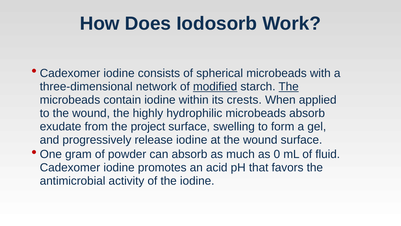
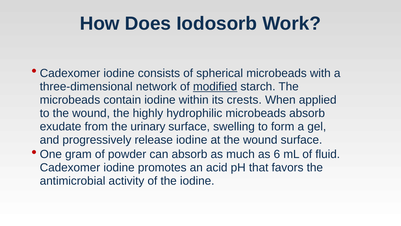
The at (289, 86) underline: present -> none
project: project -> urinary
0: 0 -> 6
